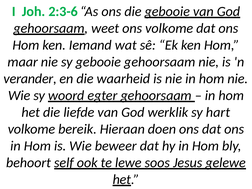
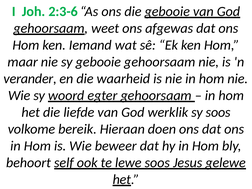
ons volkome: volkome -> afgewas
sy hart: hart -> soos
